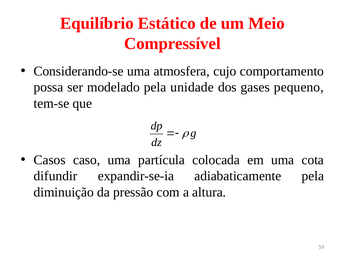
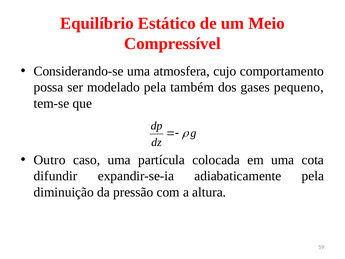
unidade: unidade -> também
Casos: Casos -> Outro
